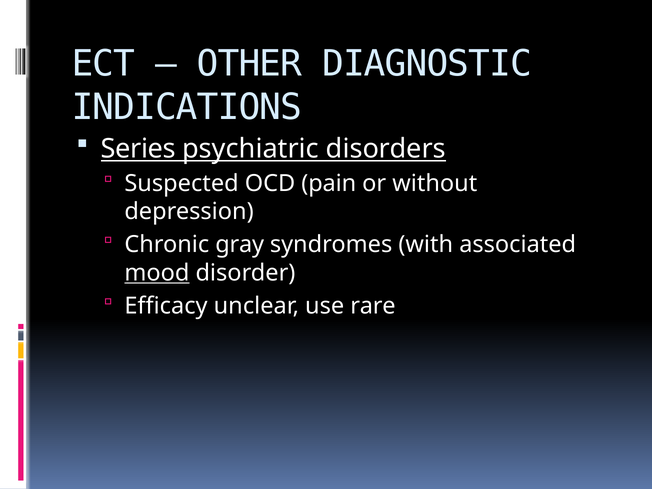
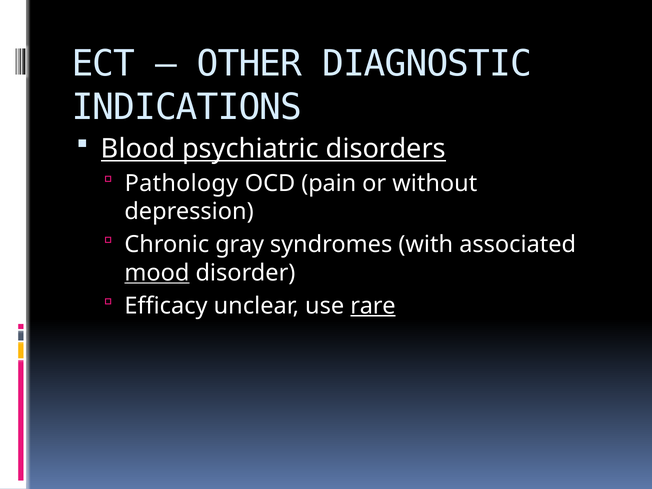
Series: Series -> Blood
Suspected: Suspected -> Pathology
rare underline: none -> present
